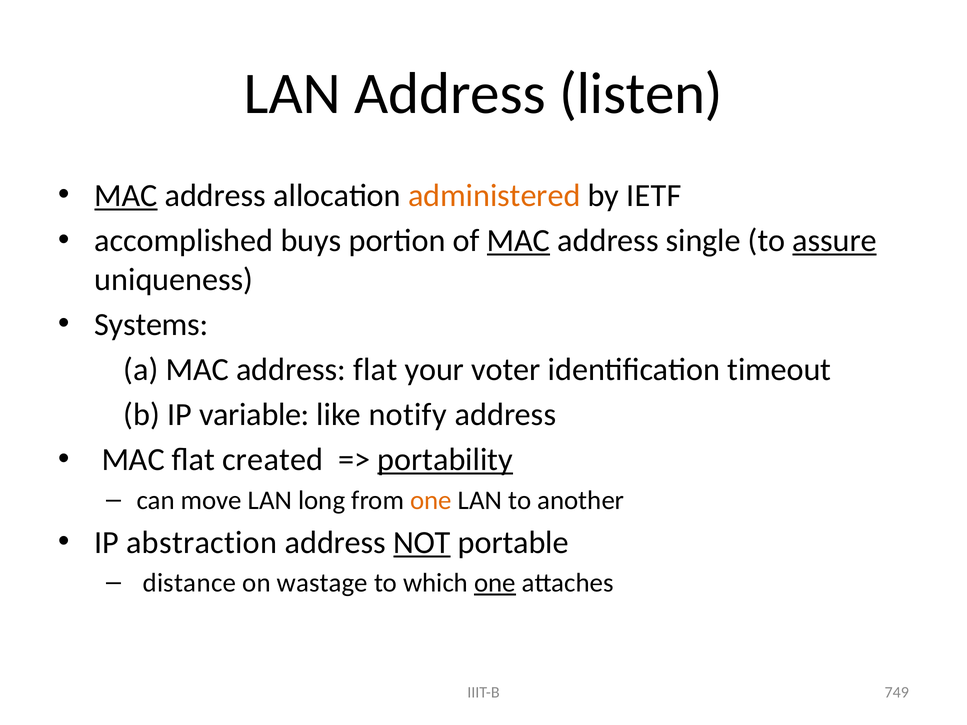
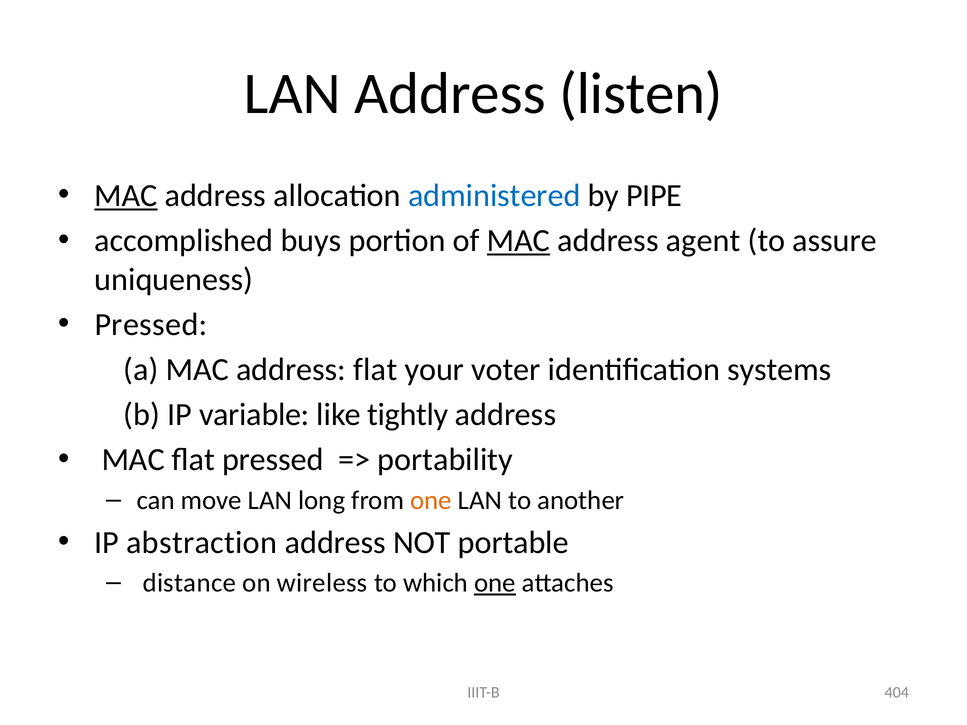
administered colour: orange -> blue
IETF: IETF -> PIPE
single: single -> agent
assure underline: present -> none
Systems at (151, 325): Systems -> Pressed
timeout: timeout -> systems
notify: notify -> tightly
flat created: created -> pressed
portability underline: present -> none
NOT underline: present -> none
wastage: wastage -> wireless
749: 749 -> 404
